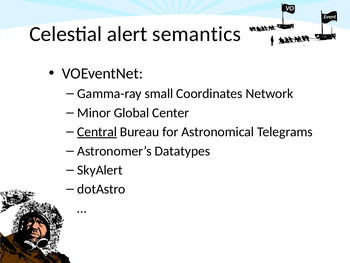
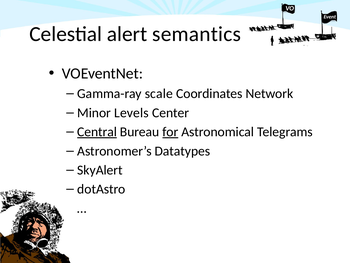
small: small -> scale
Global: Global -> Levels
for underline: none -> present
